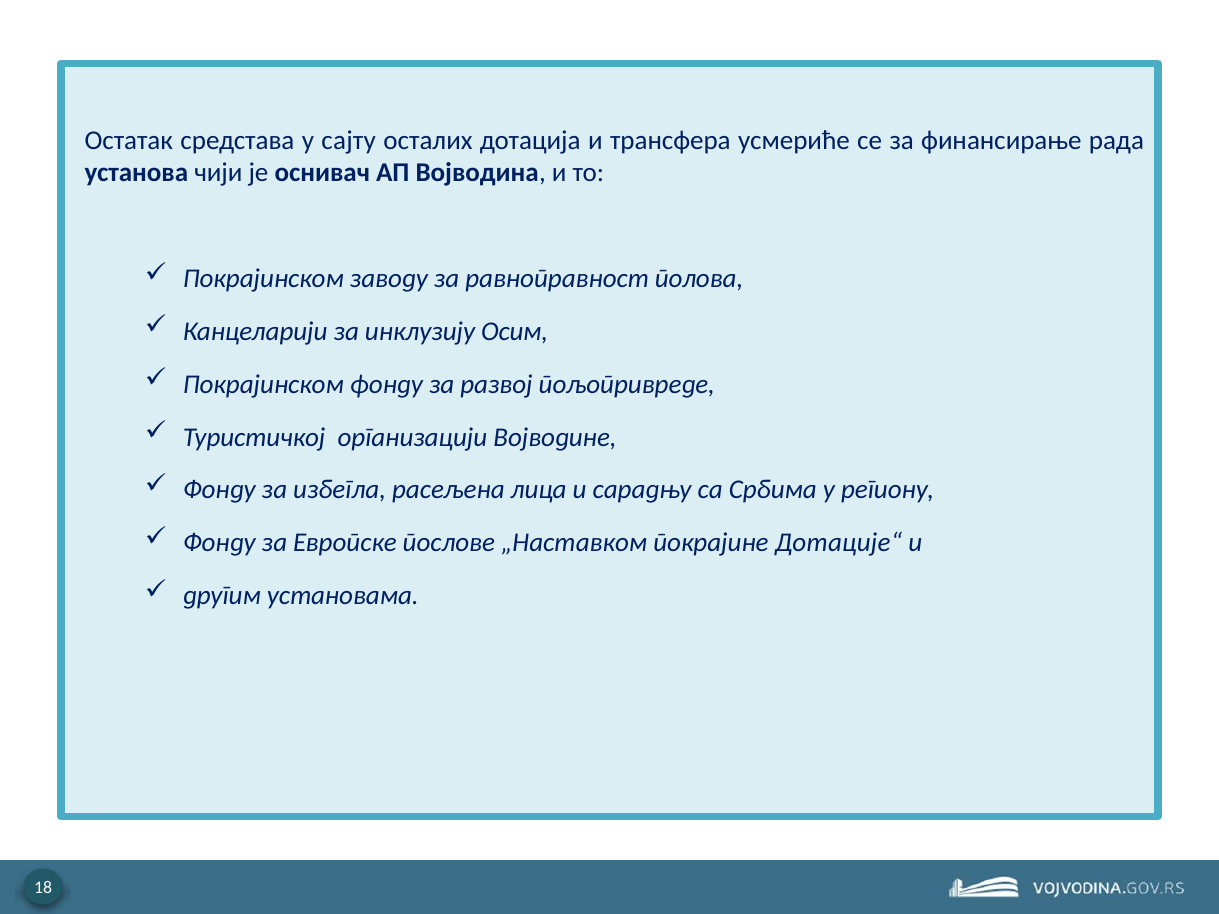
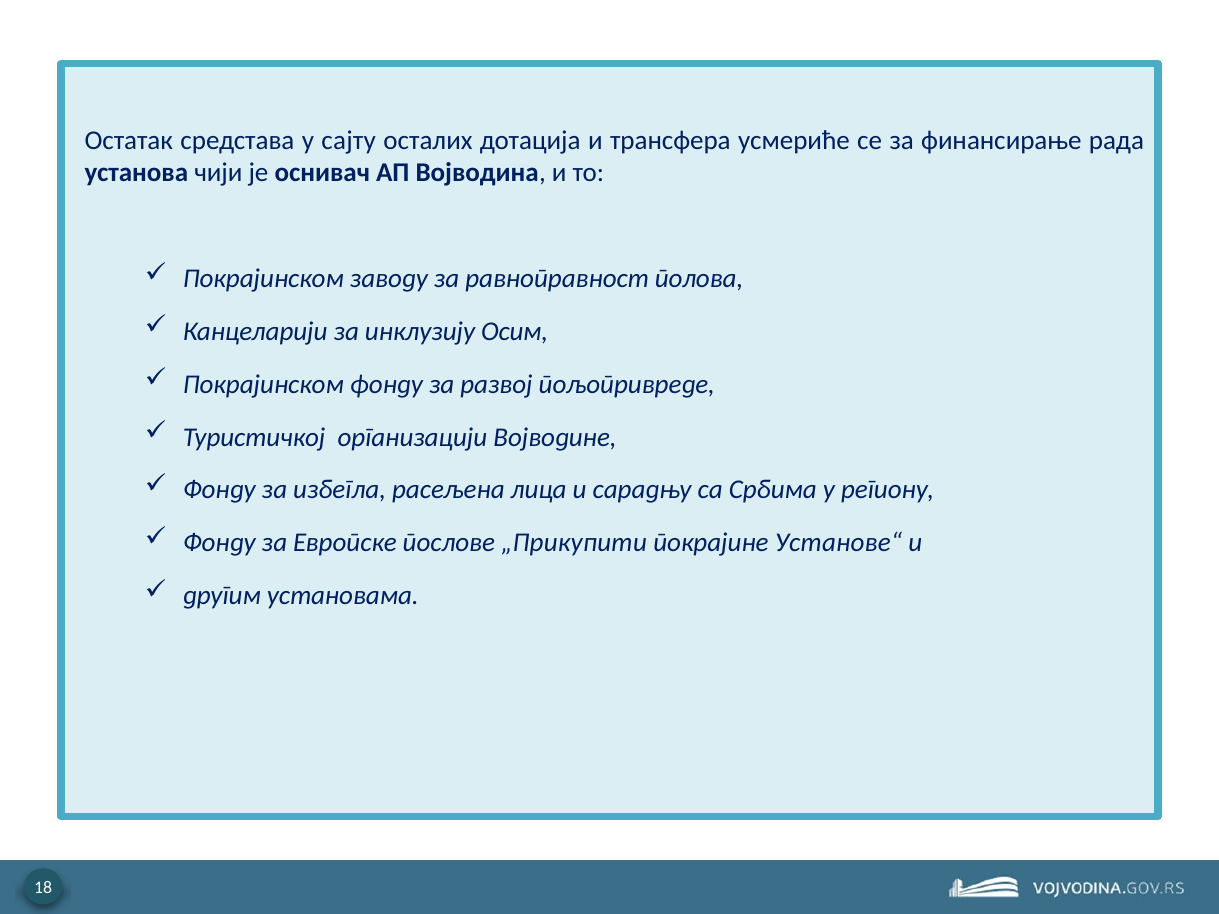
„Наставком: „Наставком -> „Прикупити
Дотације“: Дотације“ -> Установе“
